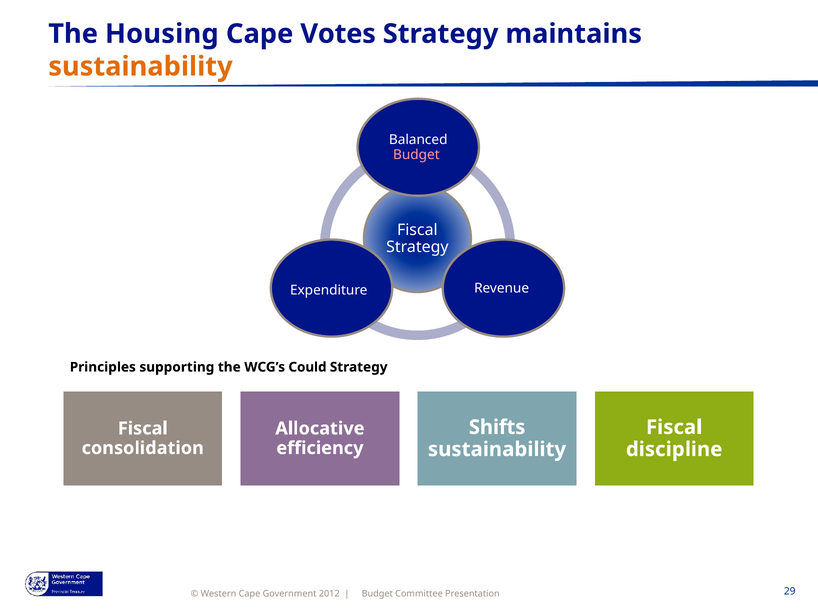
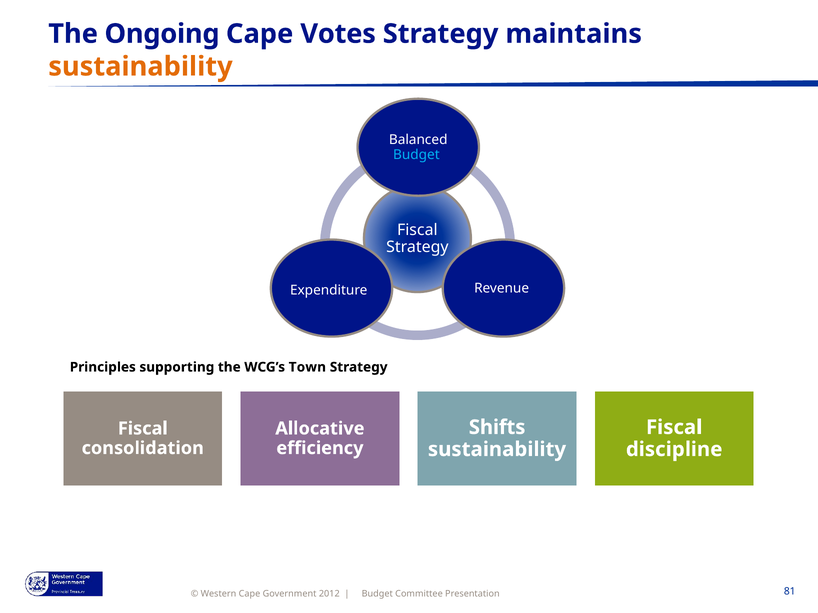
Housing: Housing -> Ongoing
Budget at (416, 155) colour: pink -> light blue
Could: Could -> Town
29: 29 -> 81
